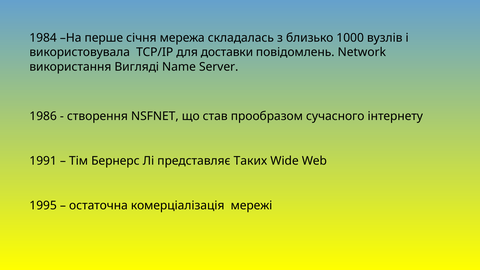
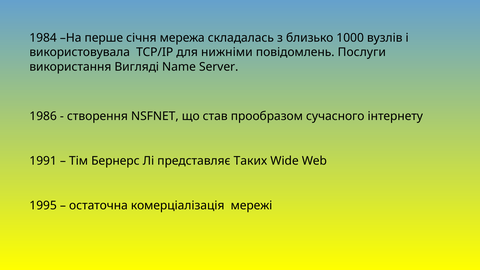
доставки: доставки -> нижніми
Network: Network -> Послуги
